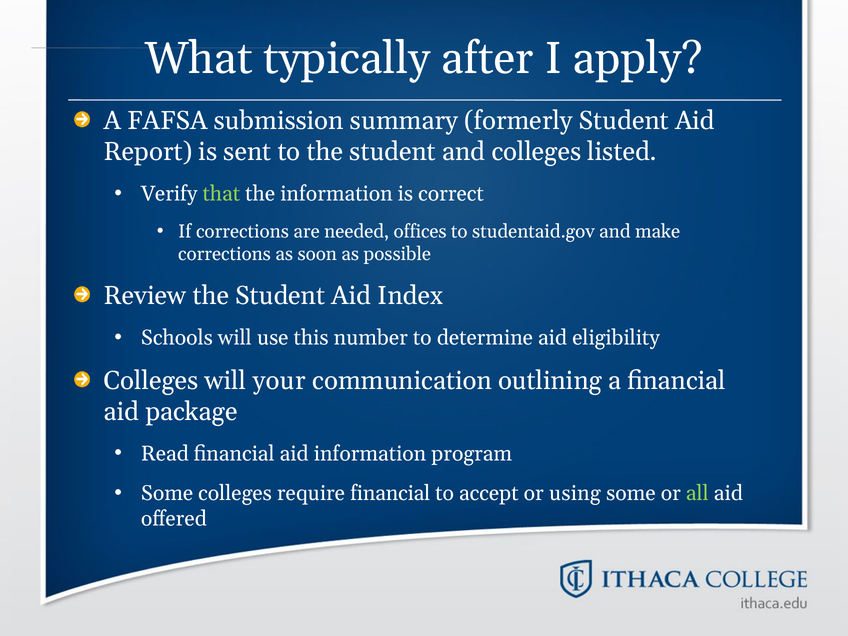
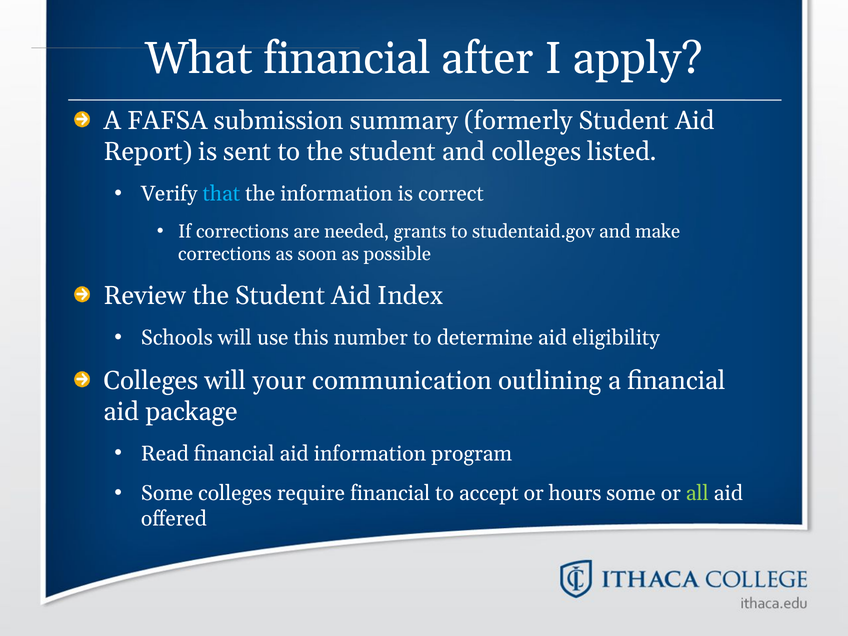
What typically: typically -> financial
that colour: light green -> light blue
offices: offices -> grants
using: using -> hours
